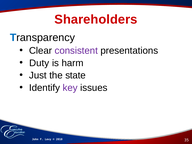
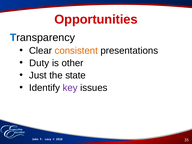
Shareholders: Shareholders -> Opportunities
consistent colour: purple -> orange
harm: harm -> other
